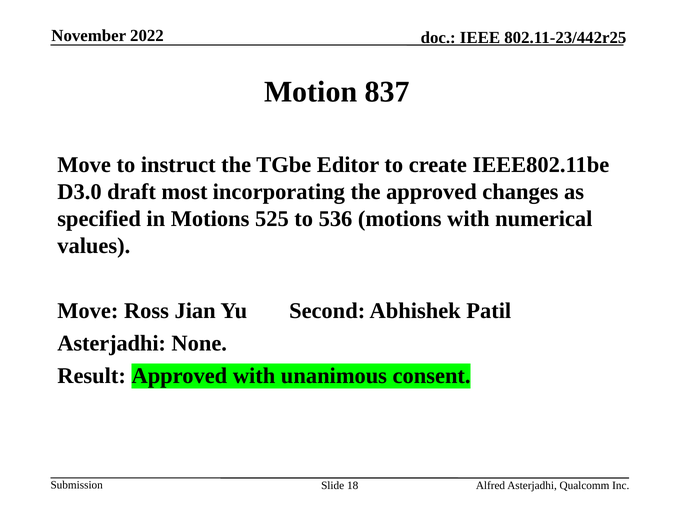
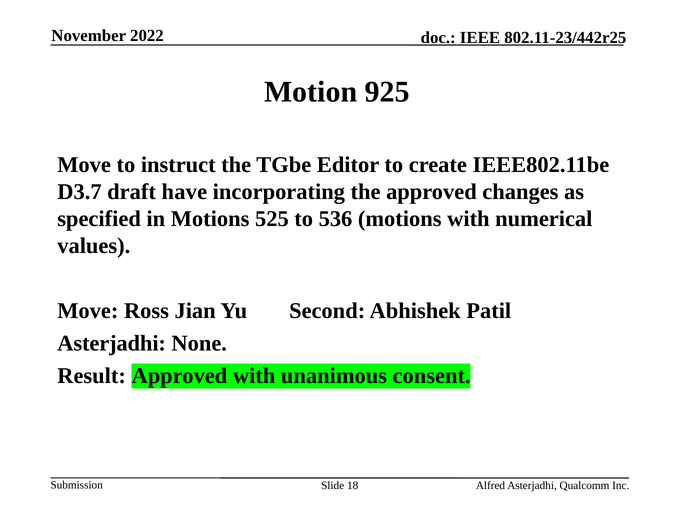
837: 837 -> 925
D3.0: D3.0 -> D3.7
most: most -> have
